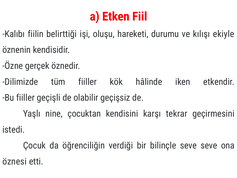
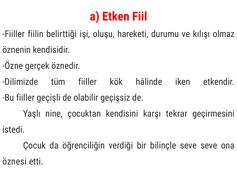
Kalıbı at (14, 34): Kalıbı -> Fiiller
ekiyle: ekiyle -> olmaz
